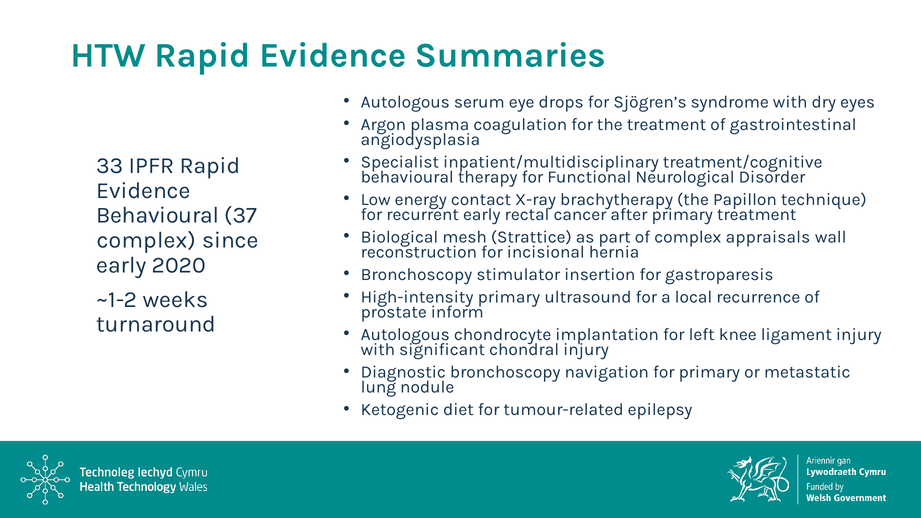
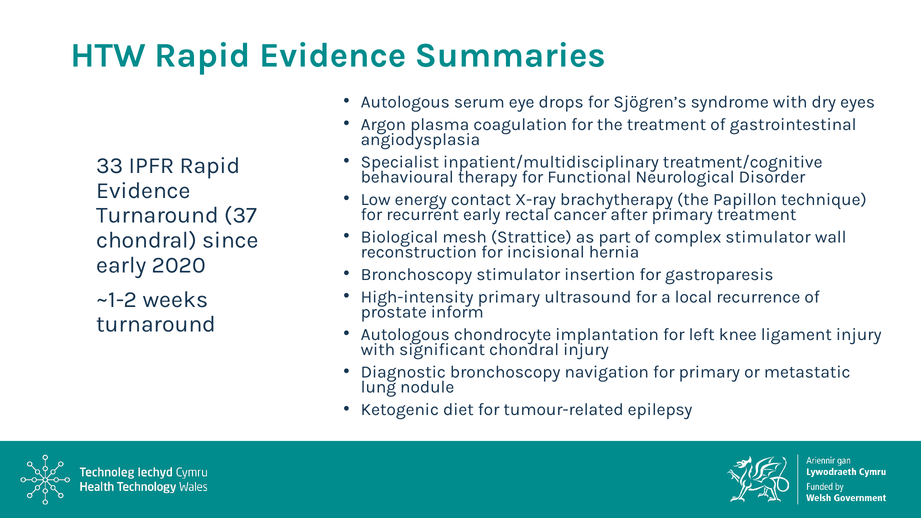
Behavioural at (158, 215): Behavioural -> Turnaround
complex appraisals: appraisals -> stimulator
complex at (146, 240): complex -> chondral
